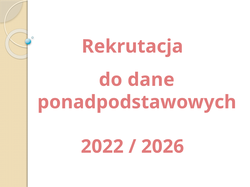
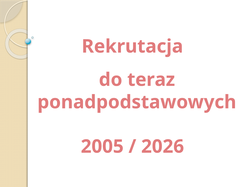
dane: dane -> teraz
2022: 2022 -> 2005
